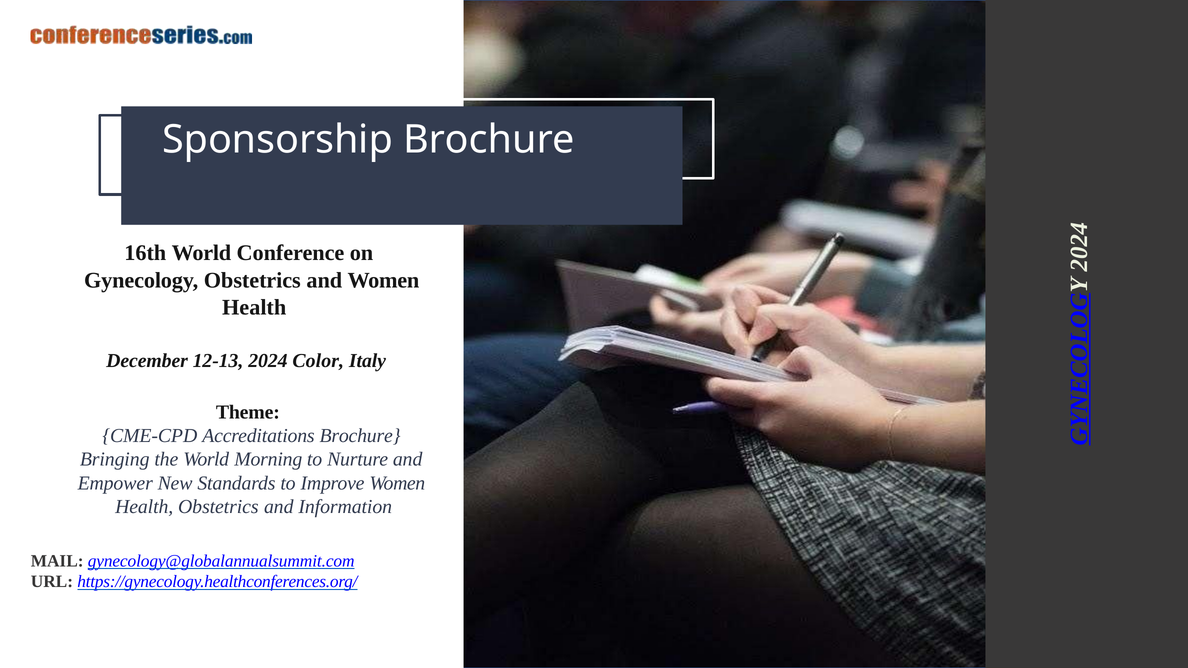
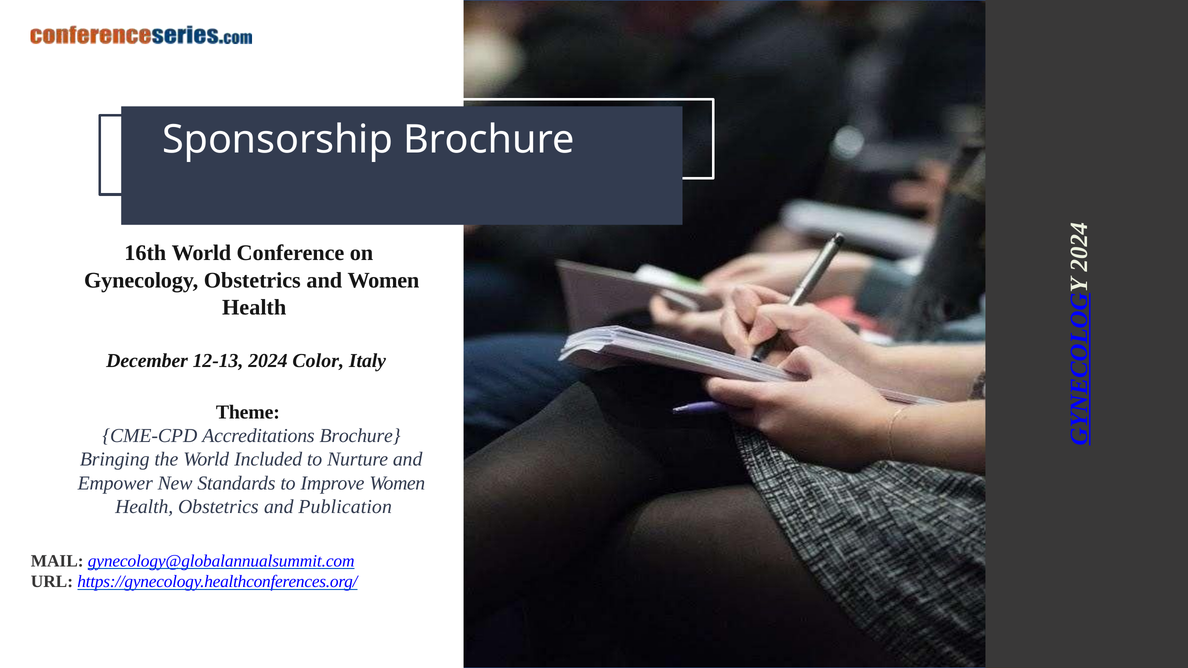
Morning: Morning -> Included
Information: Information -> Publication
